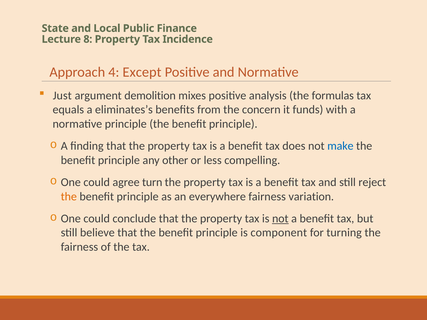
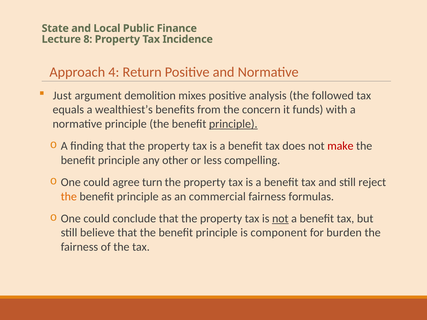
Except: Except -> Return
formulas: formulas -> followed
eliminates’s: eliminates’s -> wealthiest’s
principle at (233, 124) underline: none -> present
make colour: blue -> red
everywhere: everywhere -> commercial
variation: variation -> formulas
turning: turning -> burden
